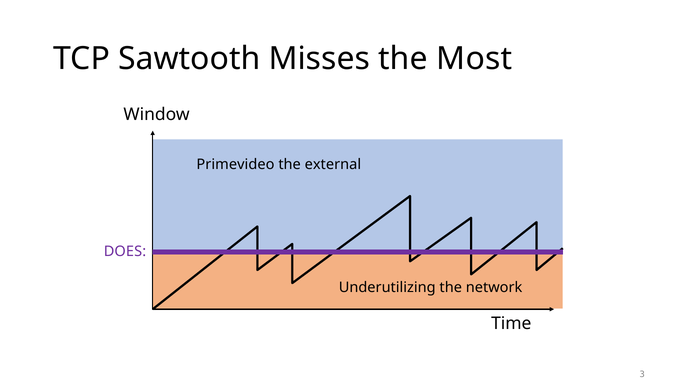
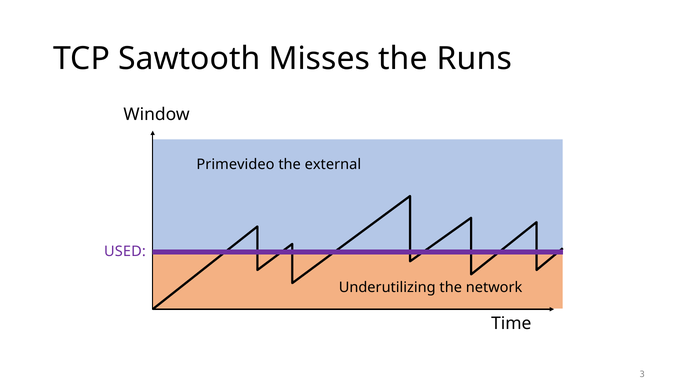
Most: Most -> Runs
DOES: DOES -> USED
